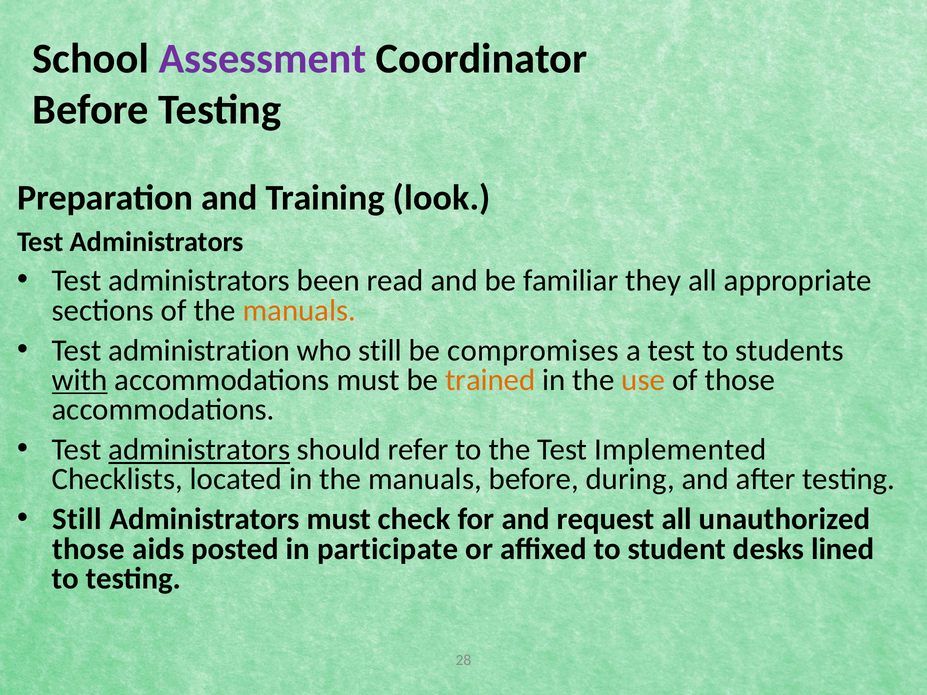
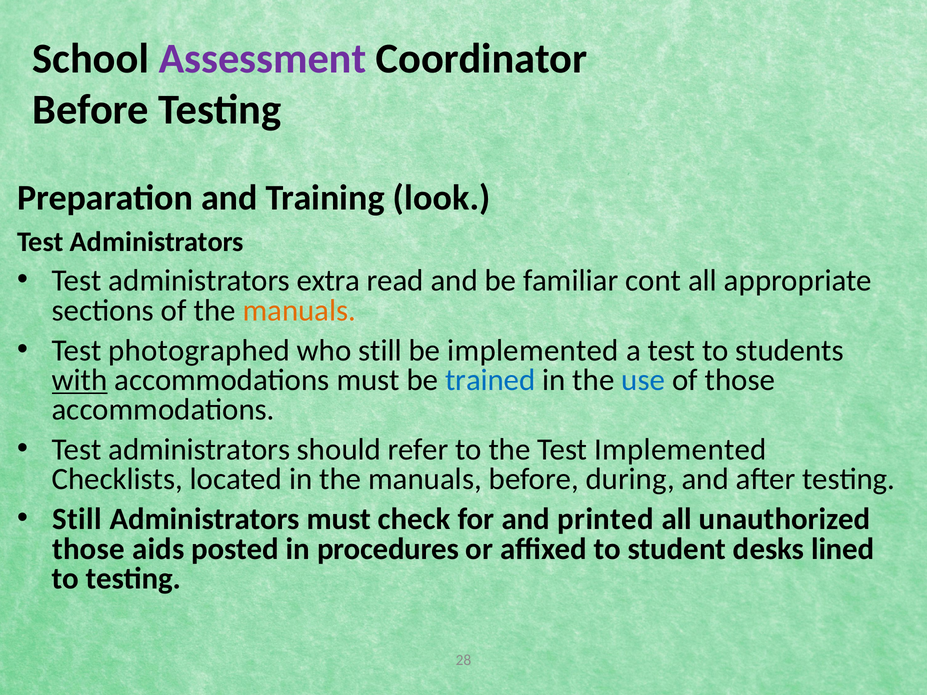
been: been -> extra
they: they -> cont
administration: administration -> photographed
be compromises: compromises -> implemented
trained colour: orange -> blue
use colour: orange -> blue
administrators at (199, 450) underline: present -> none
request: request -> printed
participate: participate -> procedures
